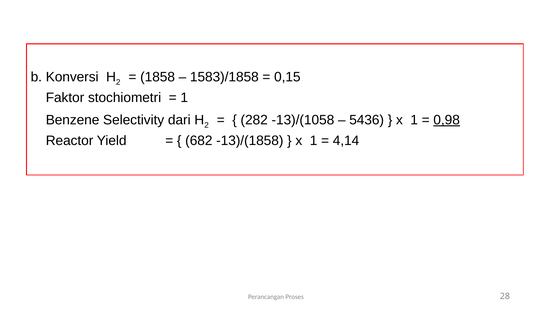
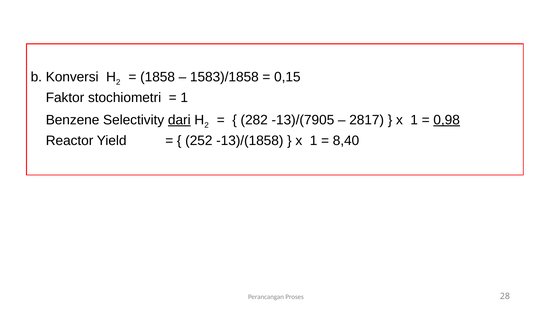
dari underline: none -> present
-13)/(1058: -13)/(1058 -> -13)/(7905
5436: 5436 -> 2817
682: 682 -> 252
4,14: 4,14 -> 8,40
